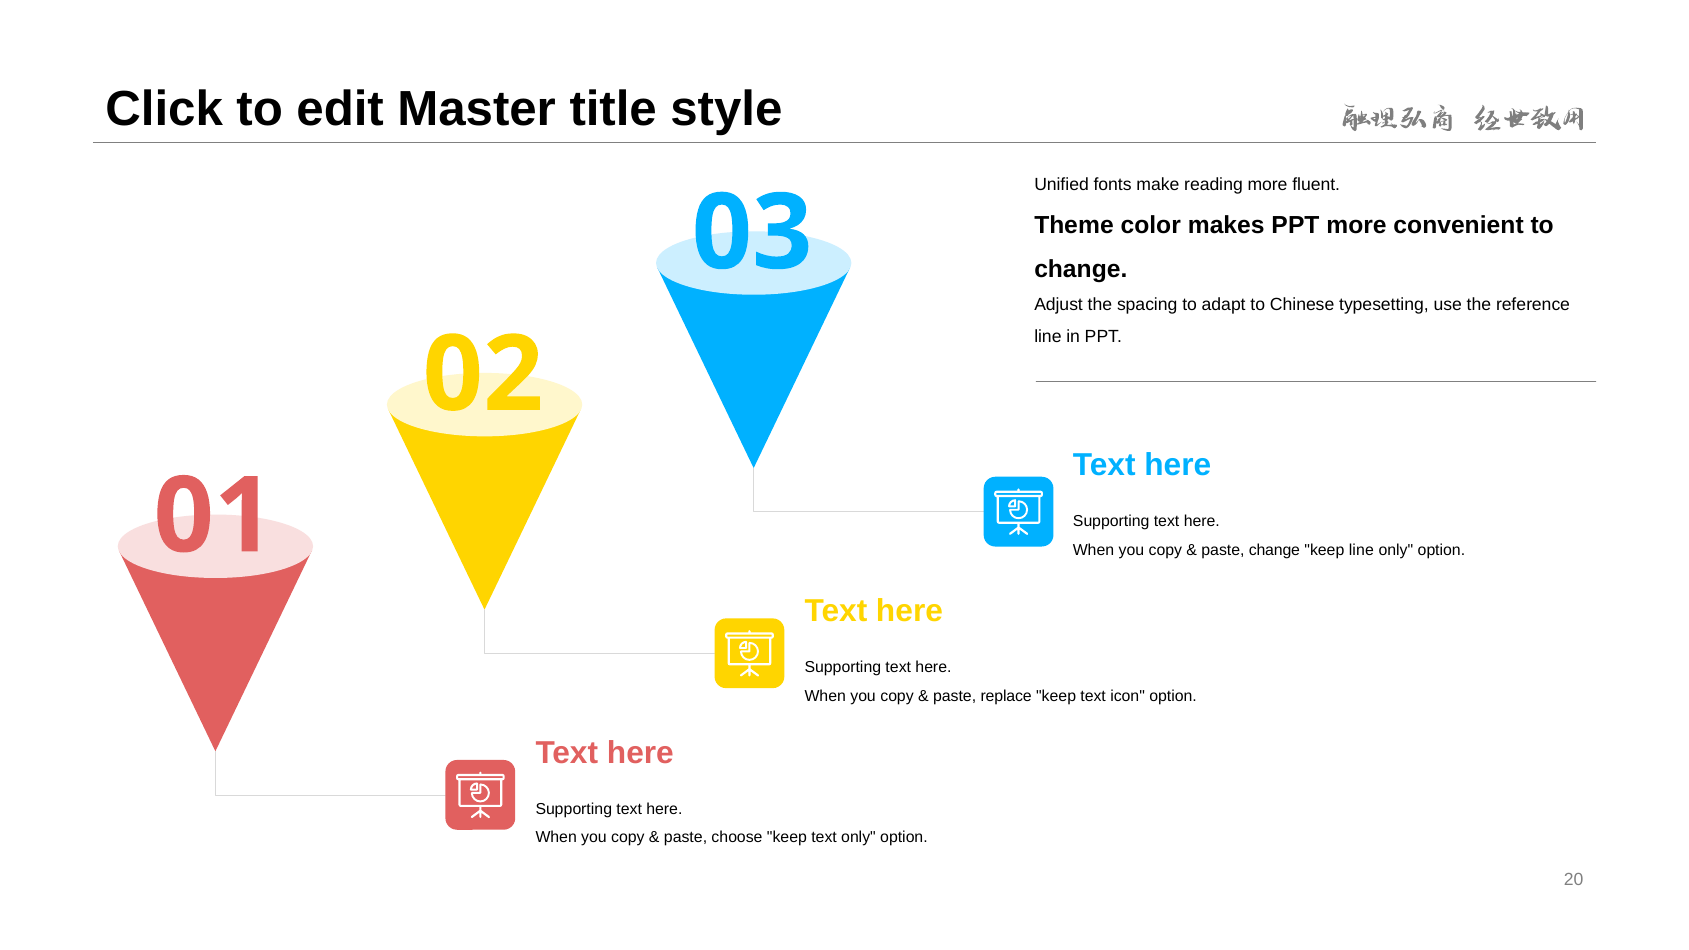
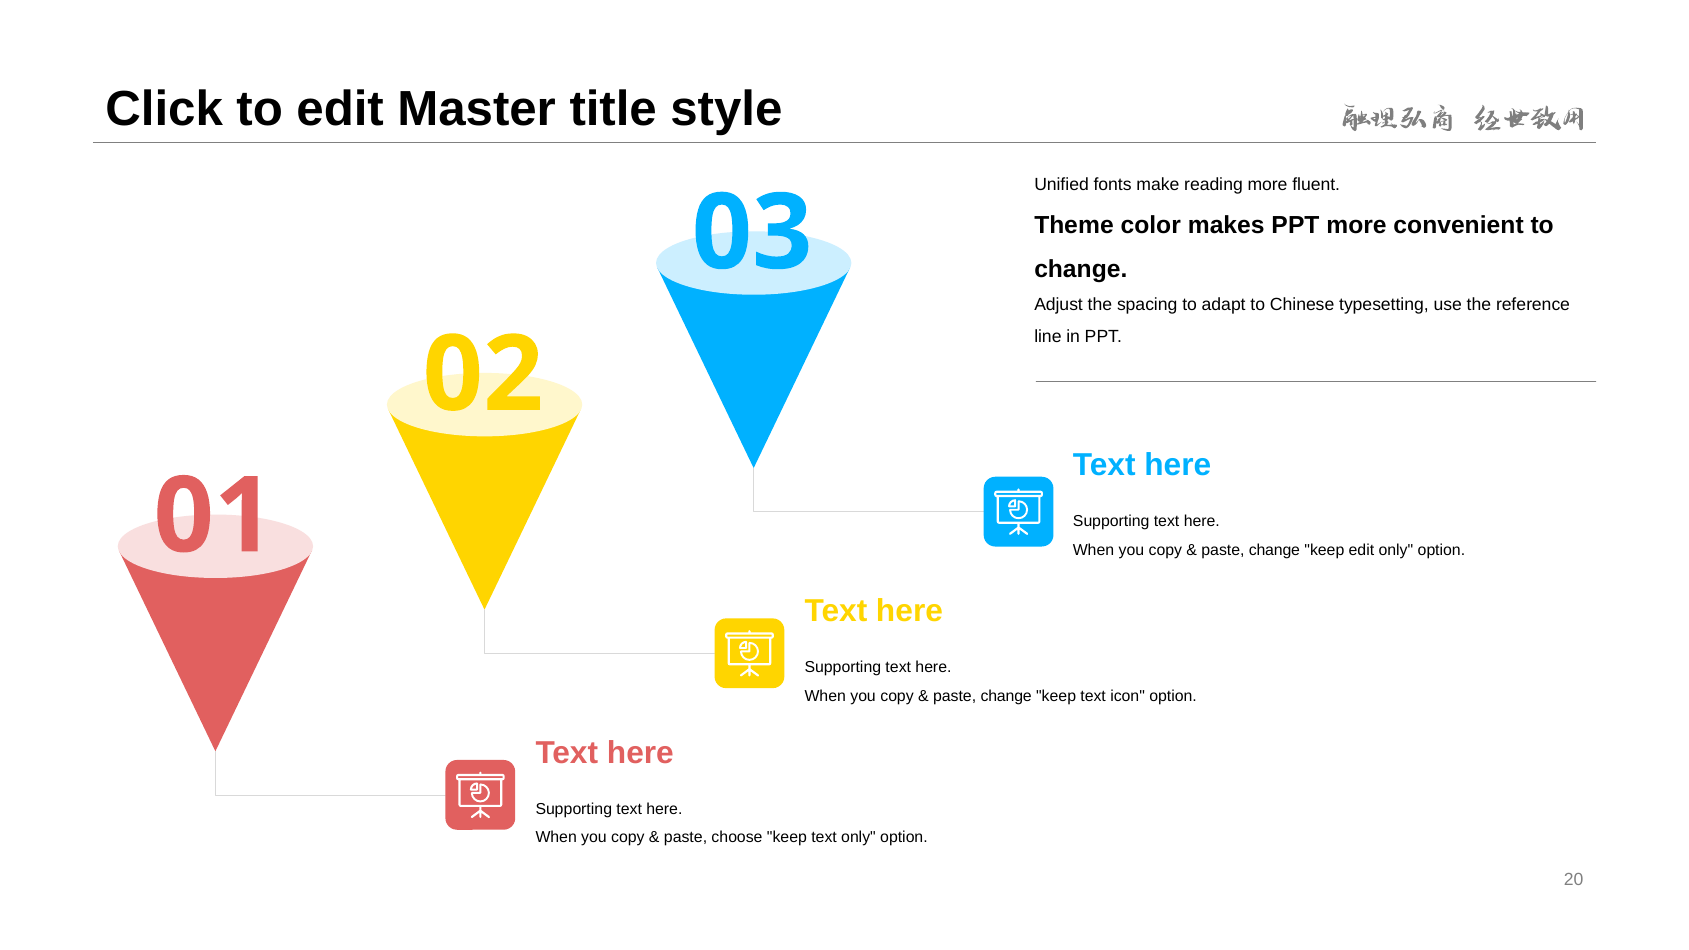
keep line: line -> edit
replace at (1006, 696): replace -> change
